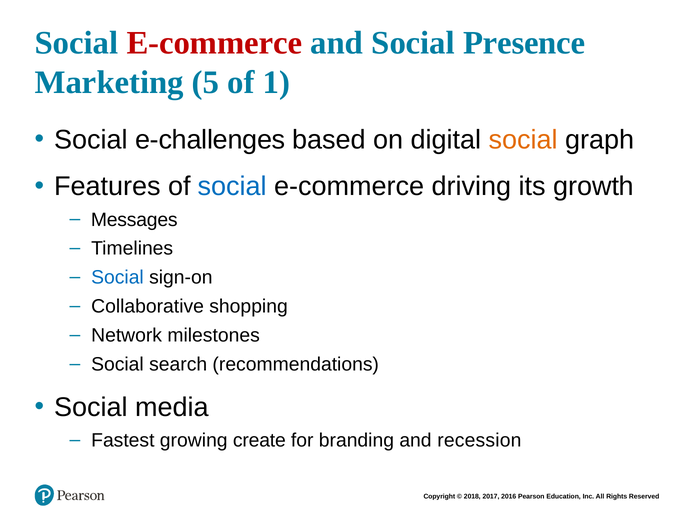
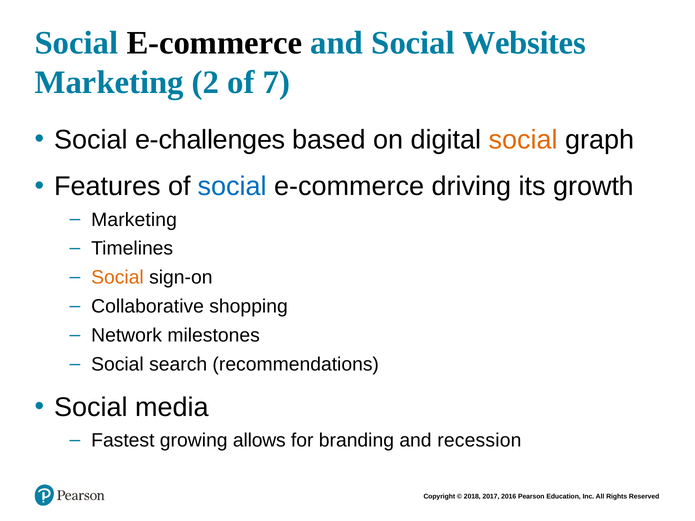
E-commerce at (214, 43) colour: red -> black
Presence: Presence -> Websites
5: 5 -> 2
1: 1 -> 7
Messages at (134, 220): Messages -> Marketing
Social at (118, 278) colour: blue -> orange
create: create -> allows
